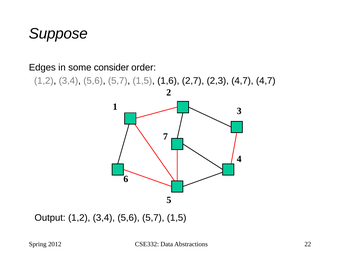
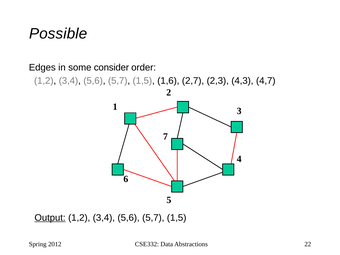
Suppose: Suppose -> Possible
2,3 4,7: 4,7 -> 4,3
Output underline: none -> present
